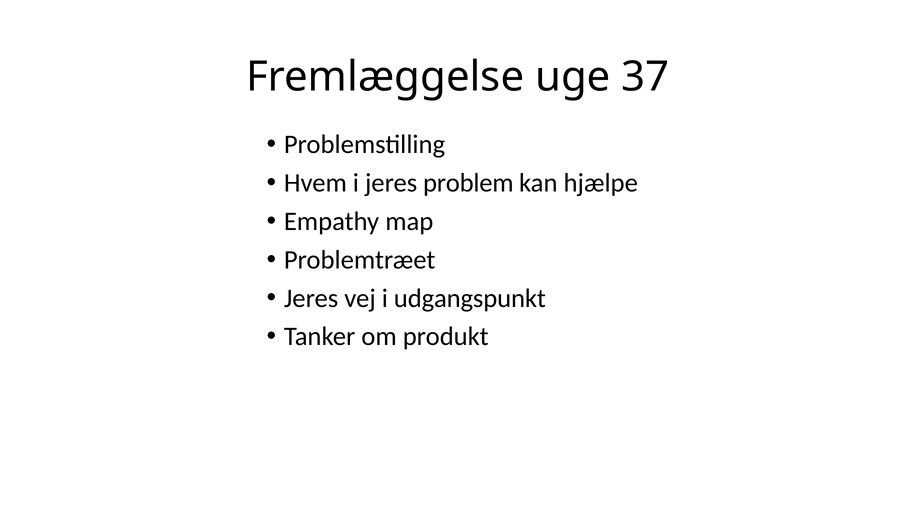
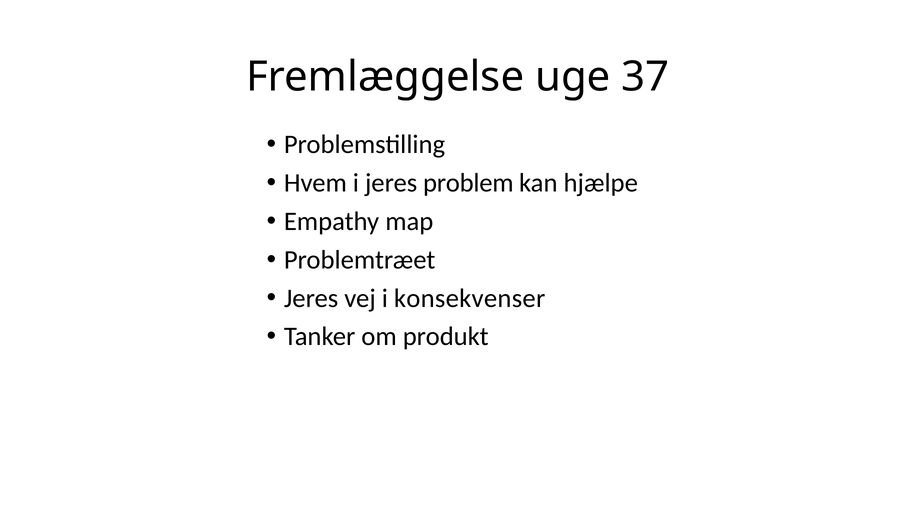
udgangspunkt: udgangspunkt -> konsekvenser
